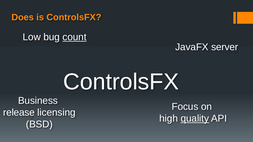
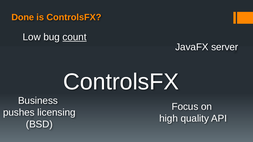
Does: Does -> Done
release: release -> pushes
quality underline: present -> none
